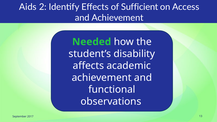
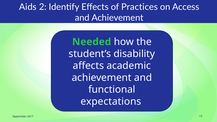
Sufficient: Sufficient -> Practices
observations: observations -> expectations
